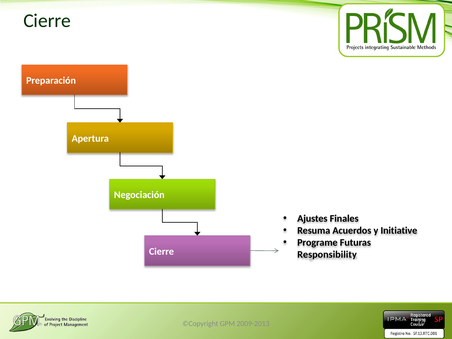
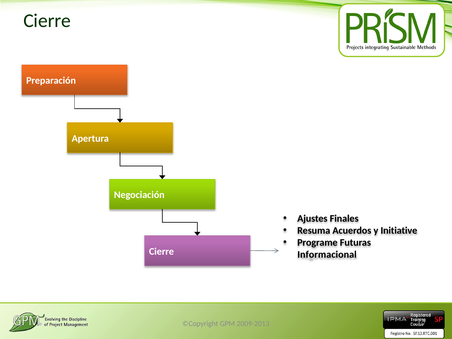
Responsibility: Responsibility -> Informacional
